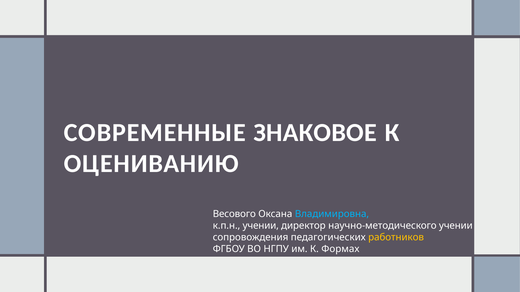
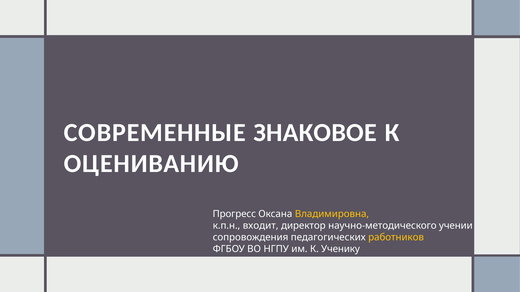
Весового: Весового -> Прогресс
Владимировна colour: light blue -> yellow
к.п.н учении: учении -> входит
Формах: Формах -> Ученику
